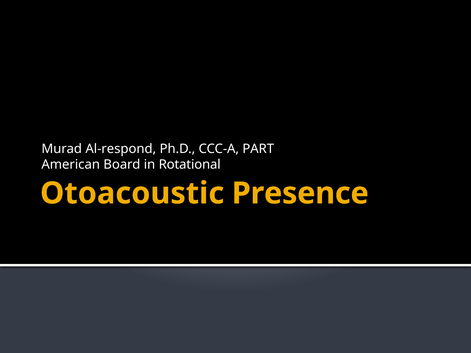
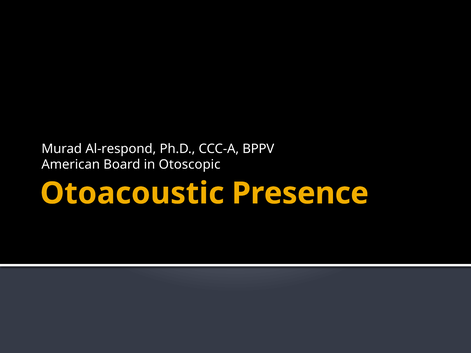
PART: PART -> BPPV
Rotational: Rotational -> Otoscopic
